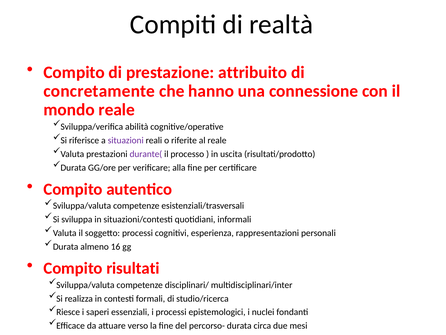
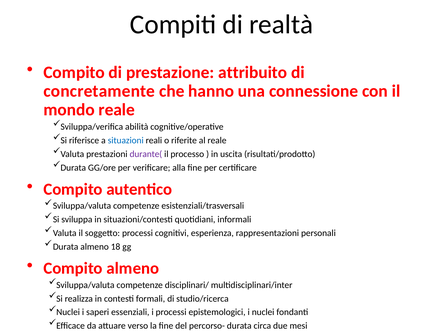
situazioni colour: purple -> blue
16: 16 -> 18
Compito risultati: risultati -> almeno
Riesce at (68, 312): Riesce -> Nuclei
